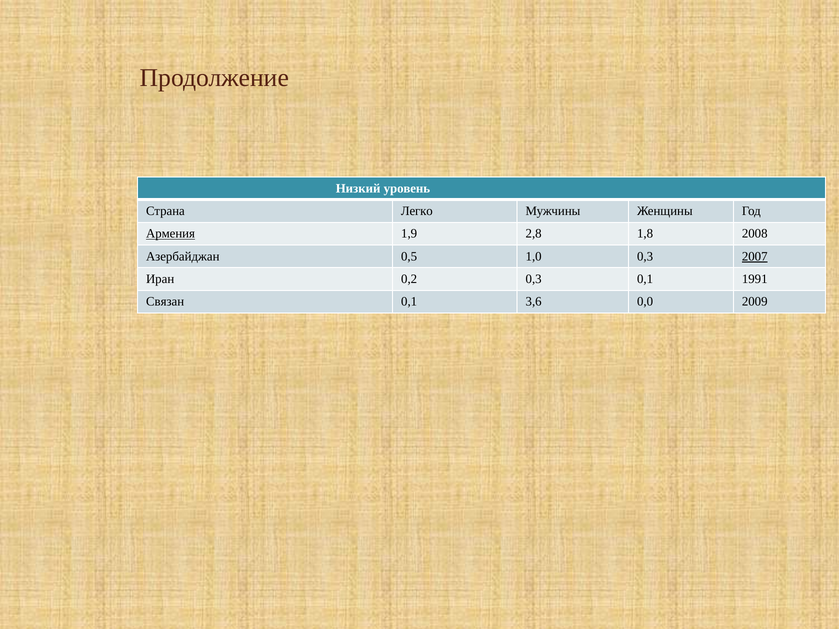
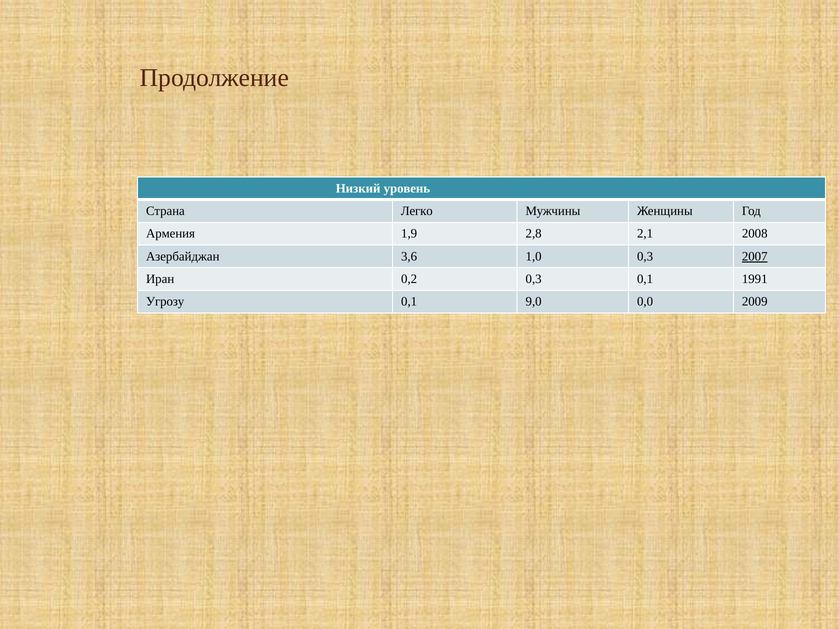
Армения underline: present -> none
1,8: 1,8 -> 2,1
0,5: 0,5 -> 3,6
Связан: Связан -> Угрозу
3,6: 3,6 -> 9,0
